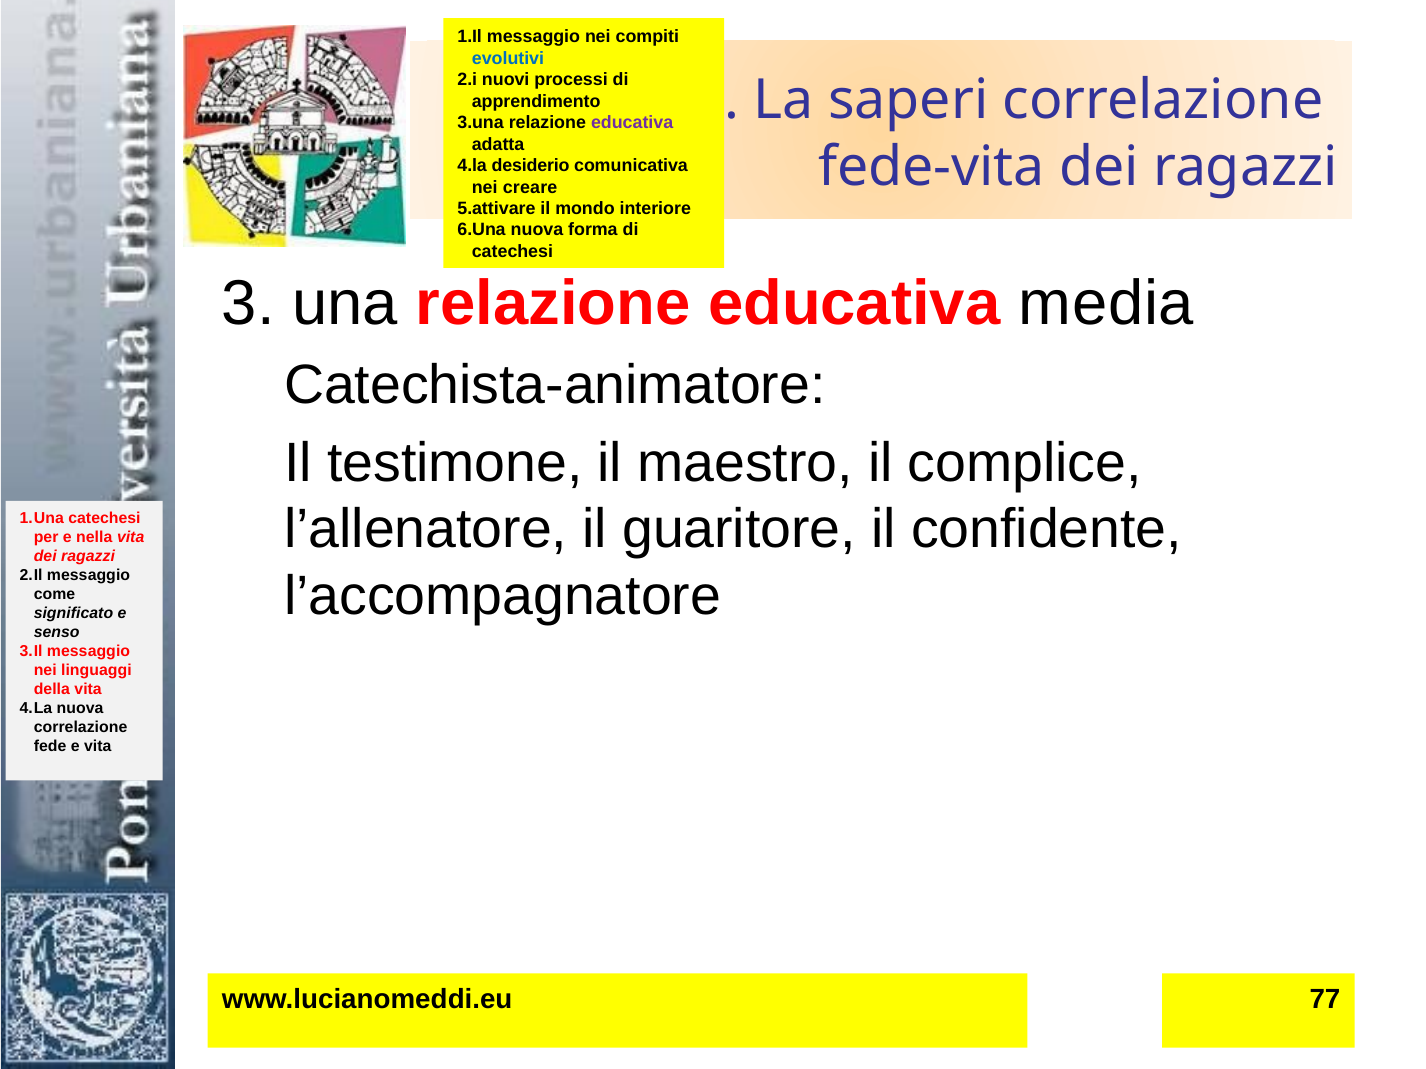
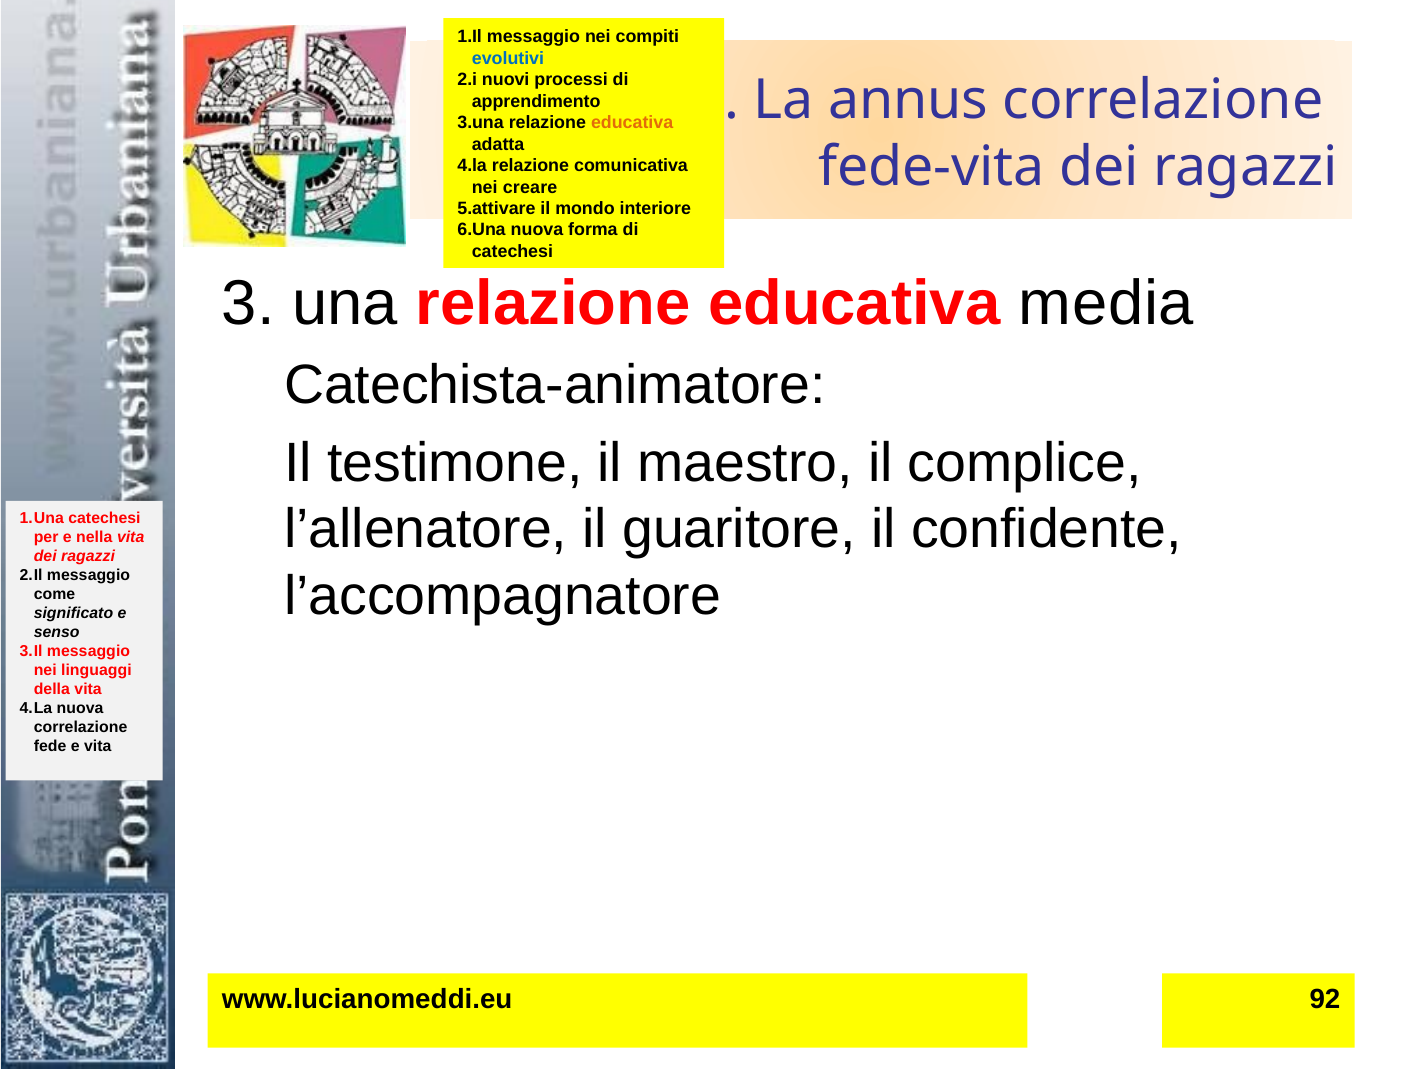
saperi: saperi -> annus
educativa at (632, 123) colour: purple -> orange
desiderio at (531, 166): desiderio -> relazione
77: 77 -> 92
